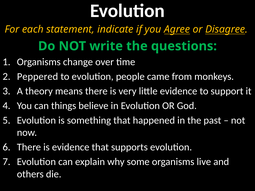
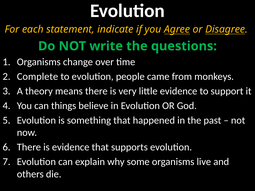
Peppered: Peppered -> Complete
